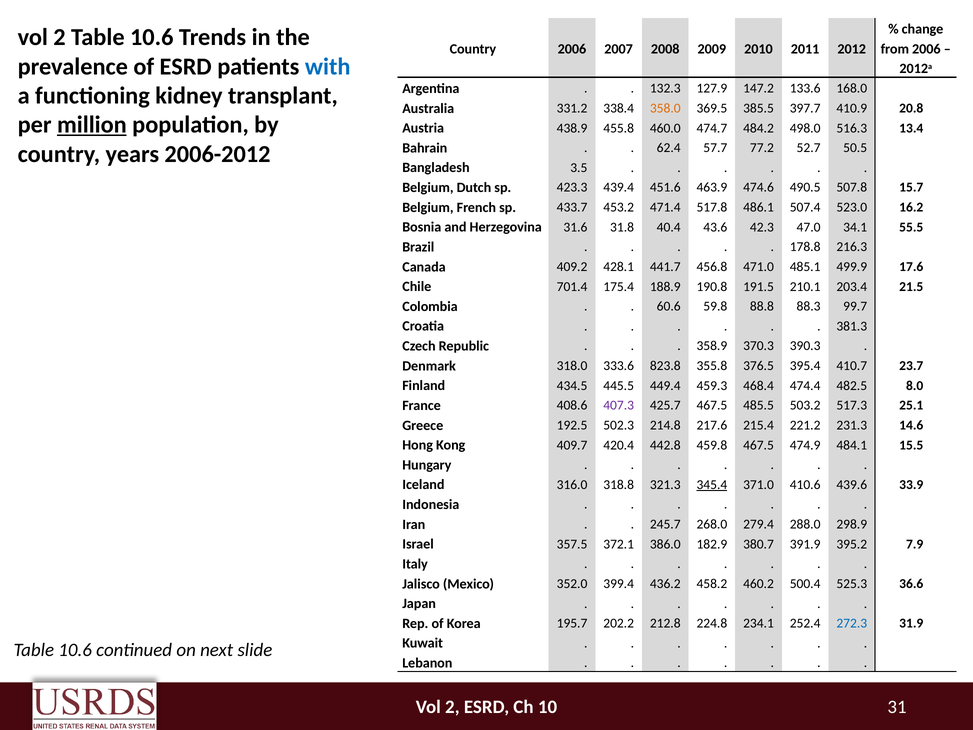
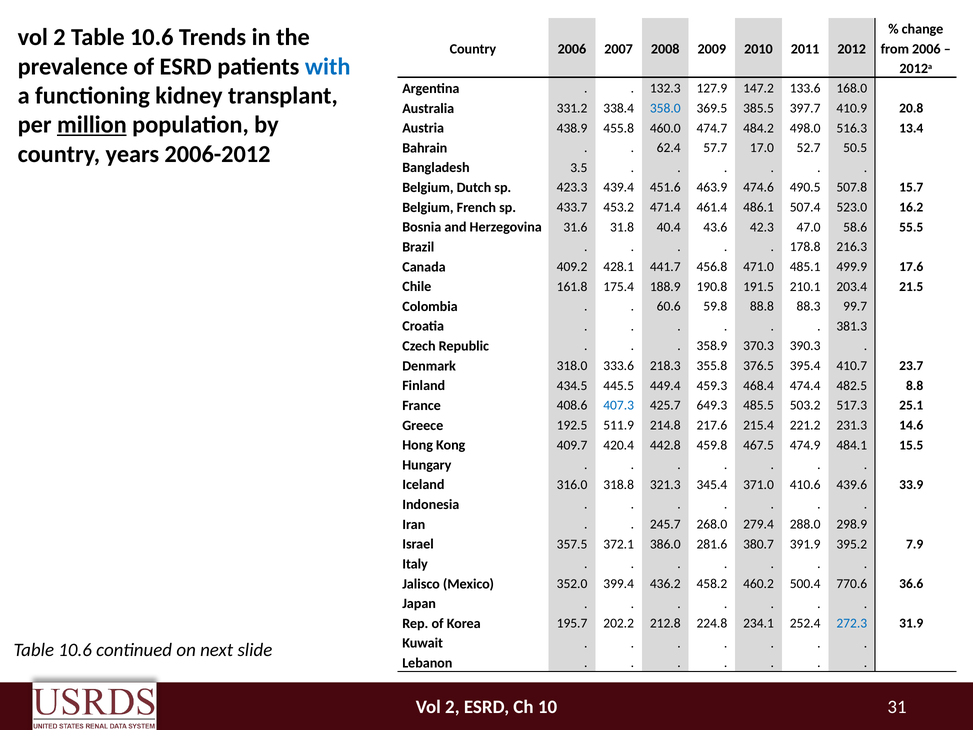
358.0 colour: orange -> blue
77.2: 77.2 -> 17.0
517.8: 517.8 -> 461.4
34.1: 34.1 -> 58.6
701.4: 701.4 -> 161.8
823.8: 823.8 -> 218.3
8.0: 8.0 -> 8.8
407.3 colour: purple -> blue
425.7 467.5: 467.5 -> 649.3
502.3: 502.3 -> 511.9
345.4 underline: present -> none
182.9: 182.9 -> 281.6
525.3: 525.3 -> 770.6
